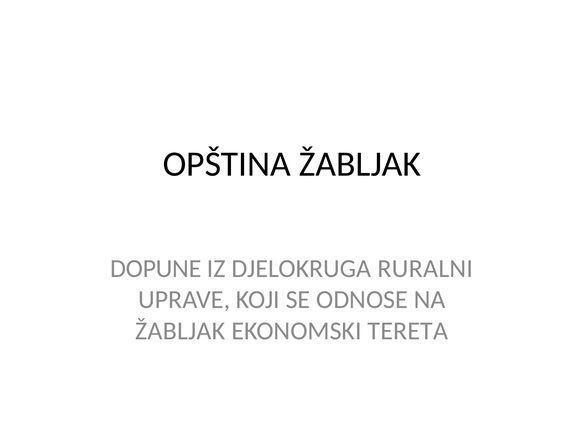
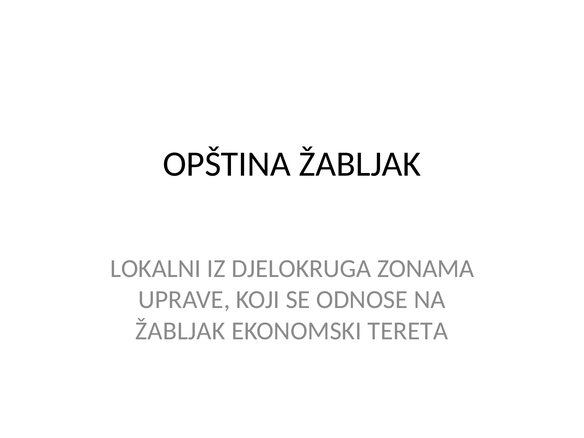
DOPUNE: DOPUNE -> LOKALNI
RURALNI: RURALNI -> ZONAMA
